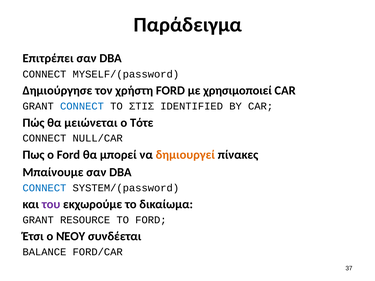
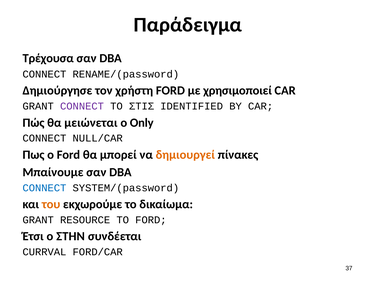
Επιτρέπει: Επιτρέπει -> Τρέχουσα
MYSELF/(password: MYSELF/(password -> RENAME/(password
CONNECT at (82, 106) colour: blue -> purple
Τότε: Τότε -> Only
του colour: purple -> orange
ΝΈΟΥ: ΝΈΟΥ -> ΣΤΗΝ
BALANCE: BALANCE -> CURRVAL
